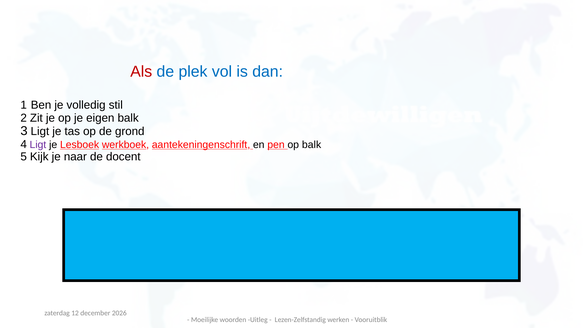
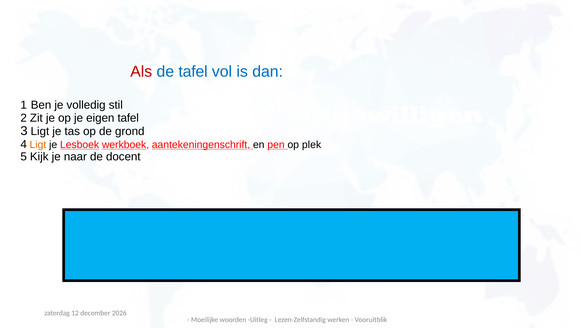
de plek: plek -> tafel
eigen balk: balk -> tafel
Ligt at (38, 145) colour: purple -> orange
op balk: balk -> plek
